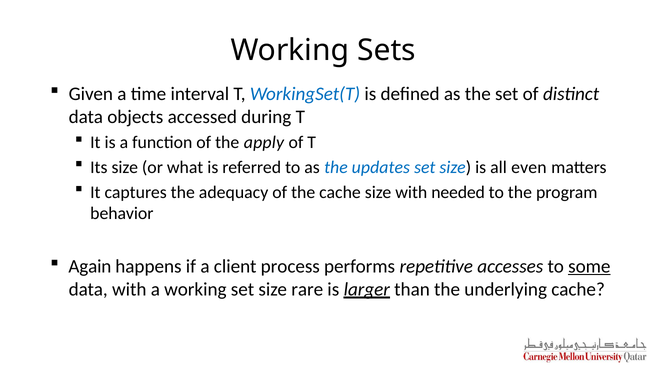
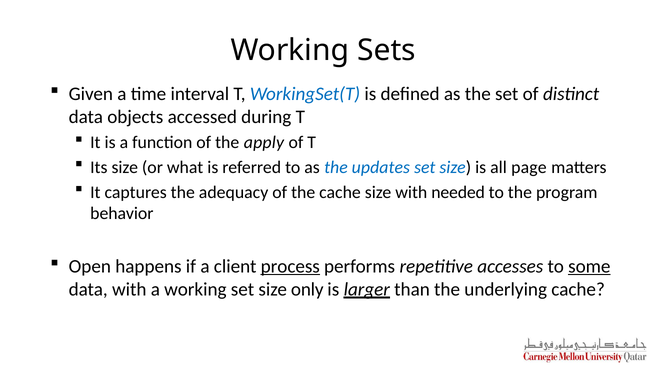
even: even -> page
Again: Again -> Open
process underline: none -> present
rare: rare -> only
